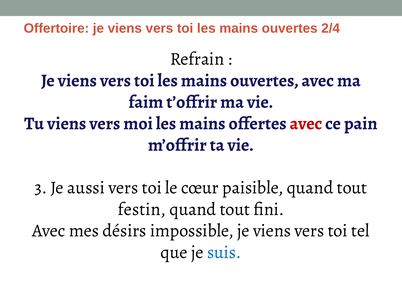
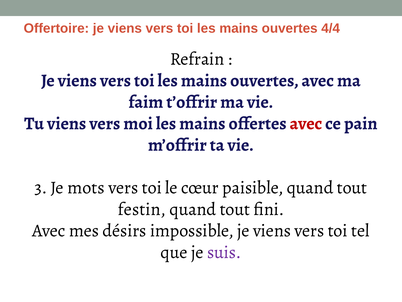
2/4: 2/4 -> 4/4
aussi: aussi -> mots
suis colour: blue -> purple
